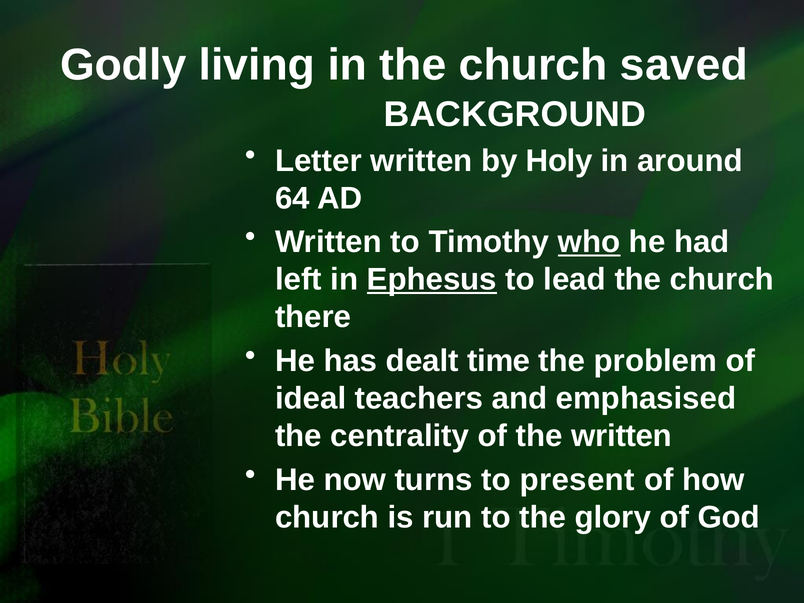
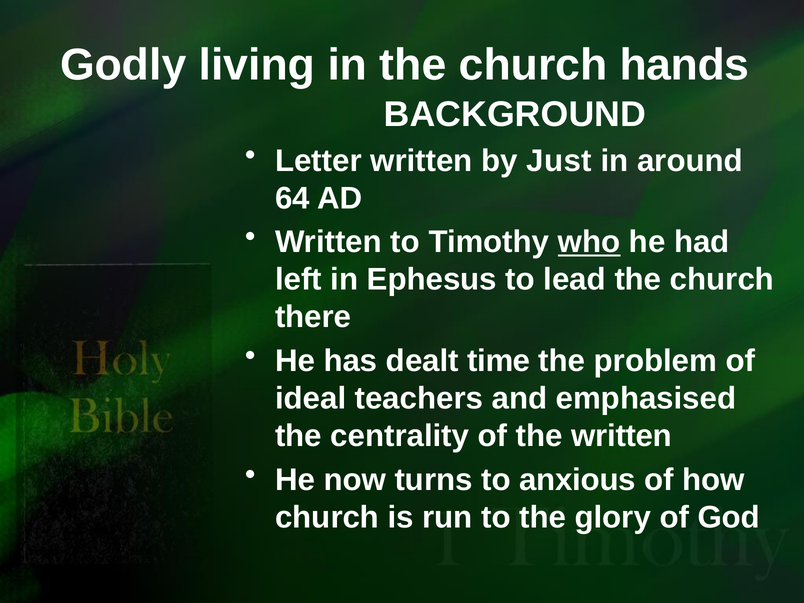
saved: saved -> hands
Holy: Holy -> Just
Ephesus underline: present -> none
present: present -> anxious
